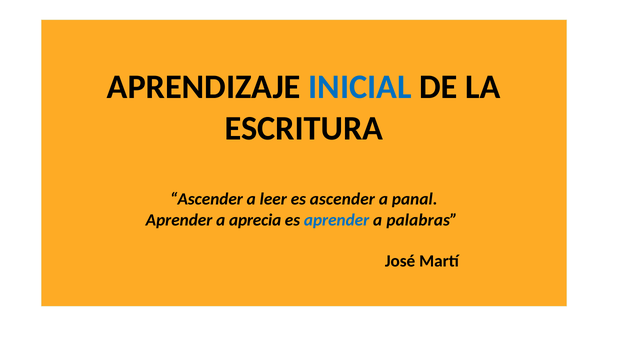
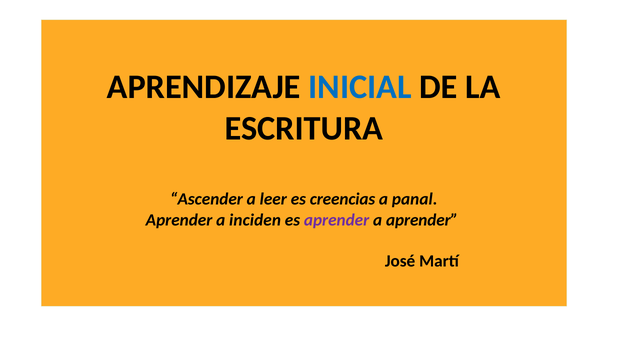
es ascender: ascender -> creencias
aprecia: aprecia -> inciden
aprender at (337, 220) colour: blue -> purple
a palabras: palabras -> aprender
